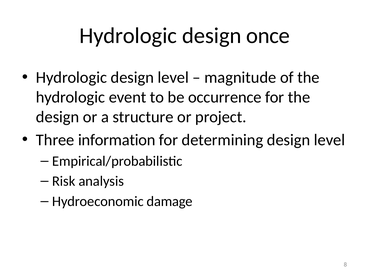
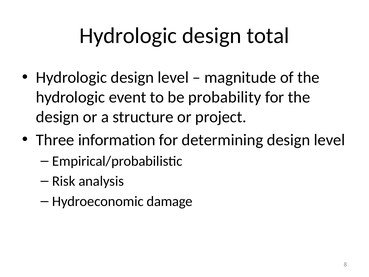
once: once -> total
occurrence: occurrence -> probability
